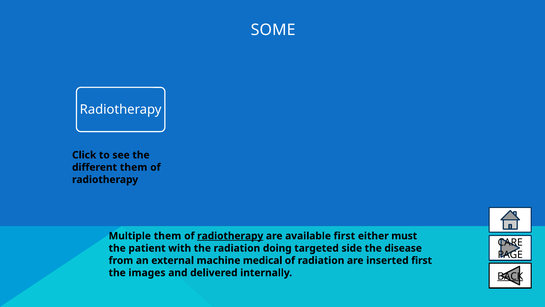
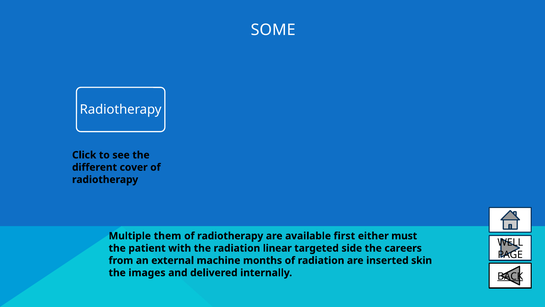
different them: them -> cover
radiotherapy at (230, 236) underline: present -> none
CARE: CARE -> WELL
doing: doing -> linear
disease: disease -> careers
medical: medical -> months
inserted first: first -> skin
